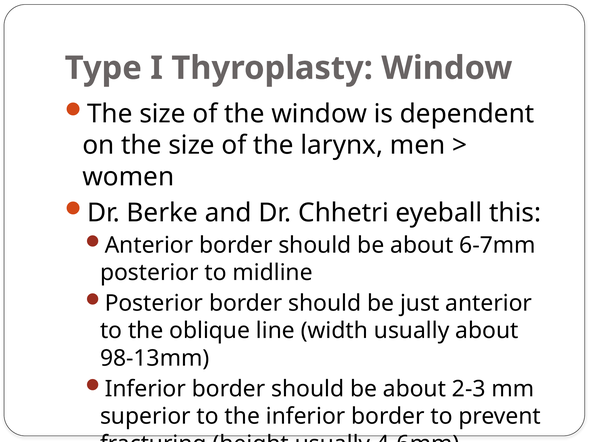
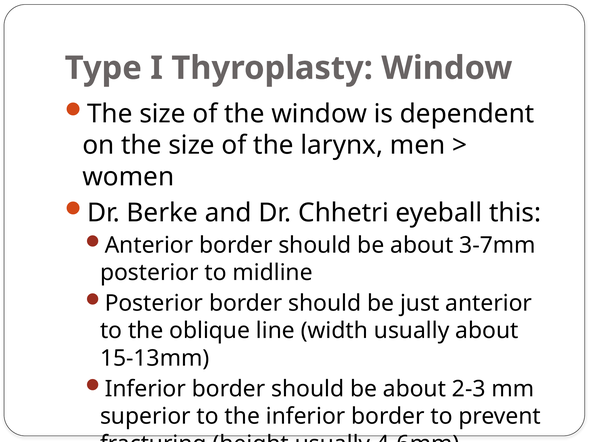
6-7mm: 6-7mm -> 3-7mm
98-13mm: 98-13mm -> 15-13mm
